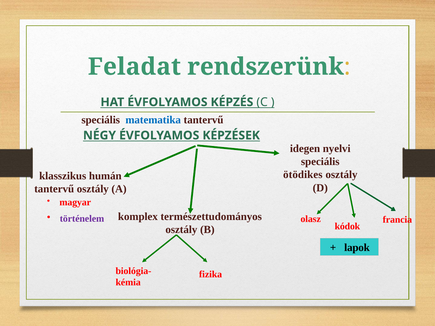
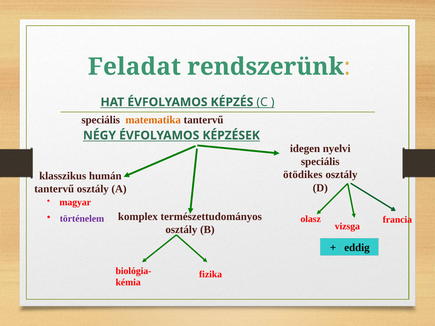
matematika colour: blue -> orange
kódok: kódok -> vizsga
lapok: lapok -> eddig
